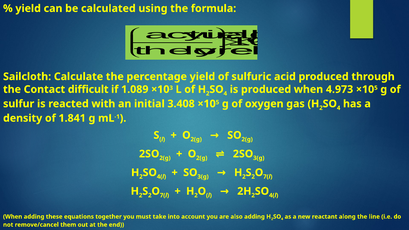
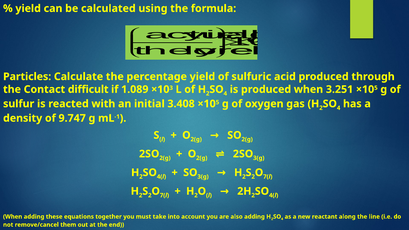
Sailcloth: Sailcloth -> Particles
4.973: 4.973 -> 3.251
1.841: 1.841 -> 9.747
